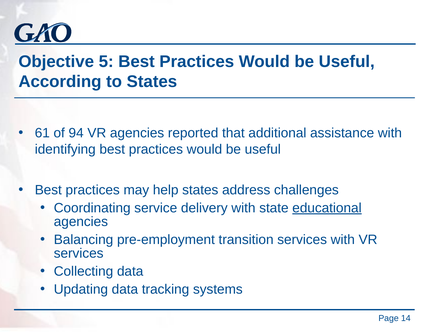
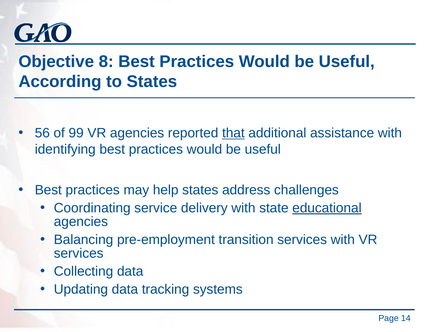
5: 5 -> 8
61: 61 -> 56
94: 94 -> 99
that underline: none -> present
